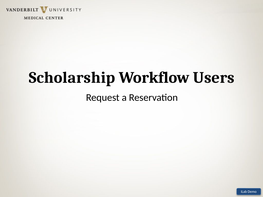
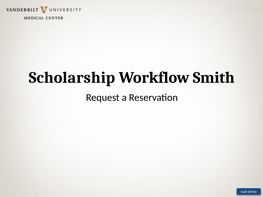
Users: Users -> Smith
